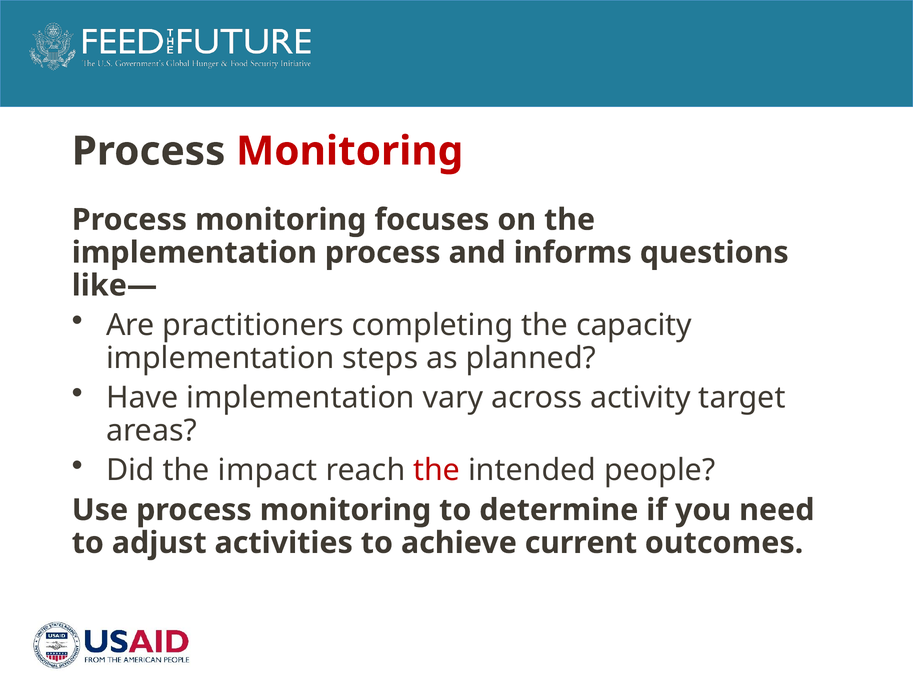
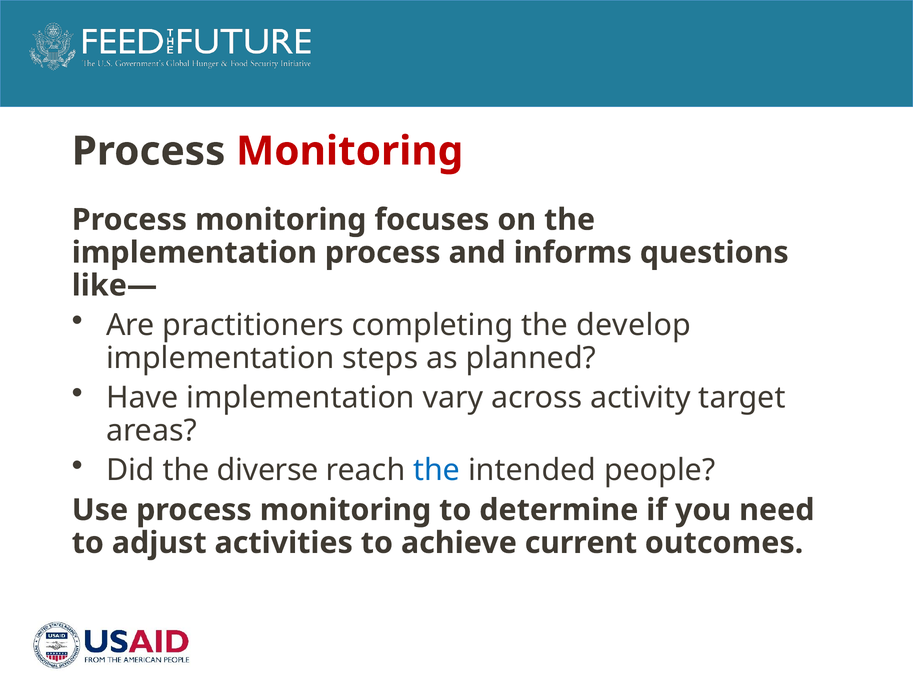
capacity: capacity -> develop
impact: impact -> diverse
the at (437, 470) colour: red -> blue
